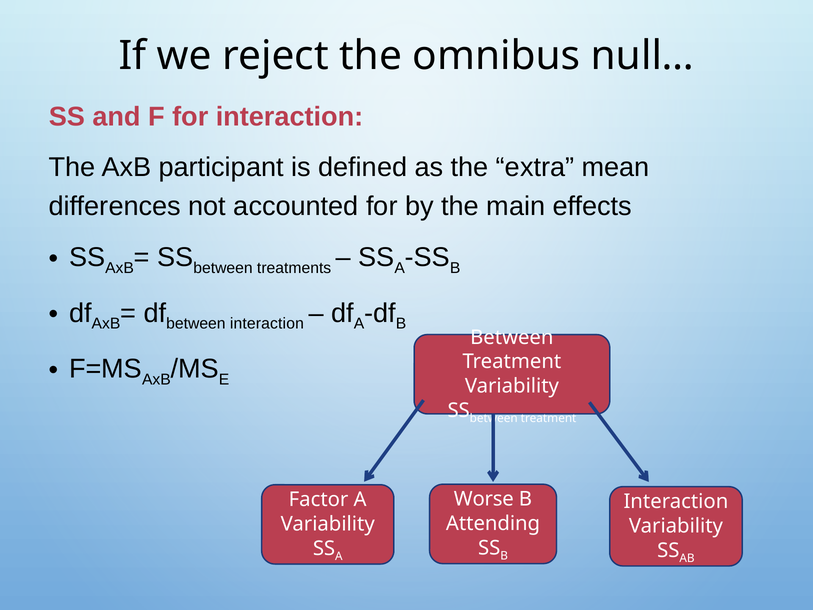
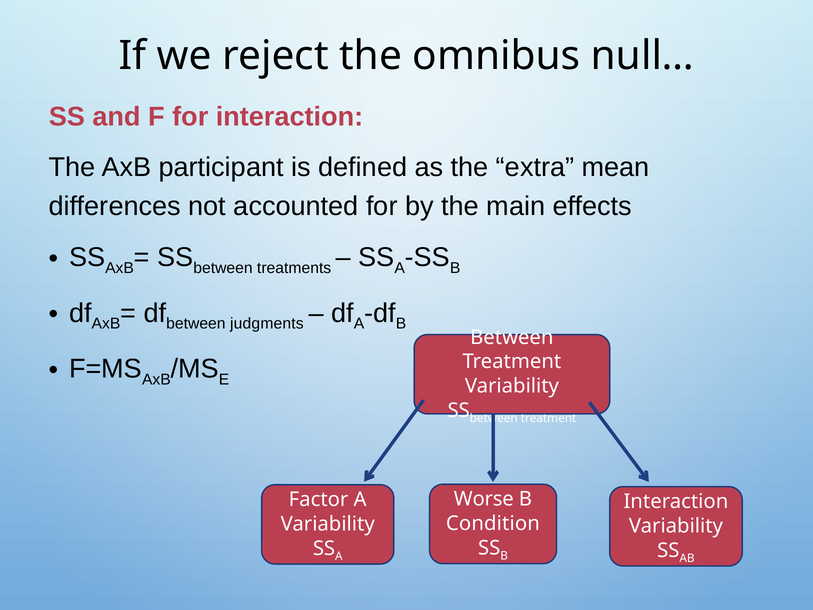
between interaction: interaction -> judgments
Attending: Attending -> Condition
